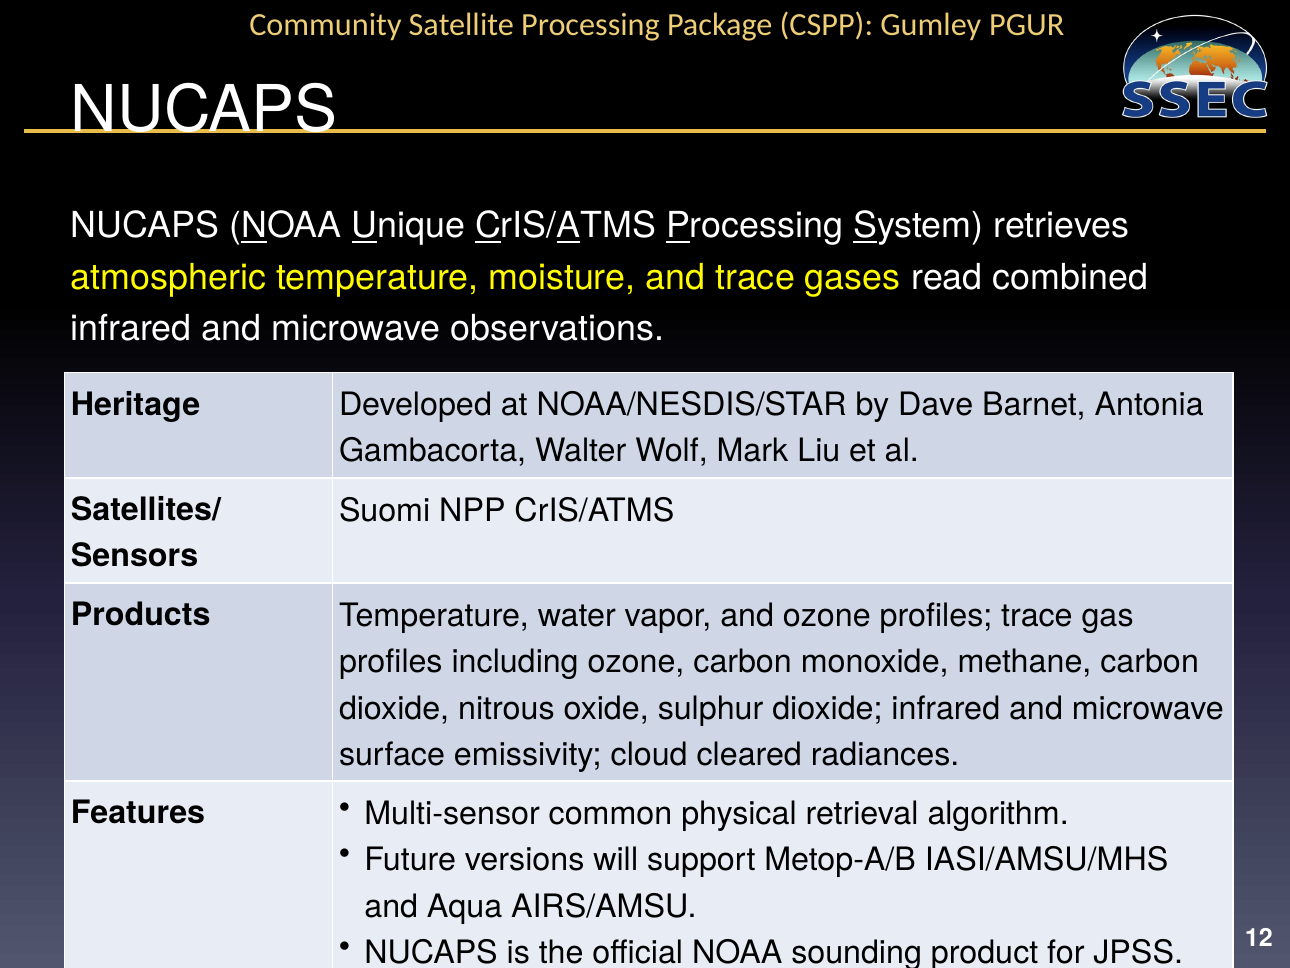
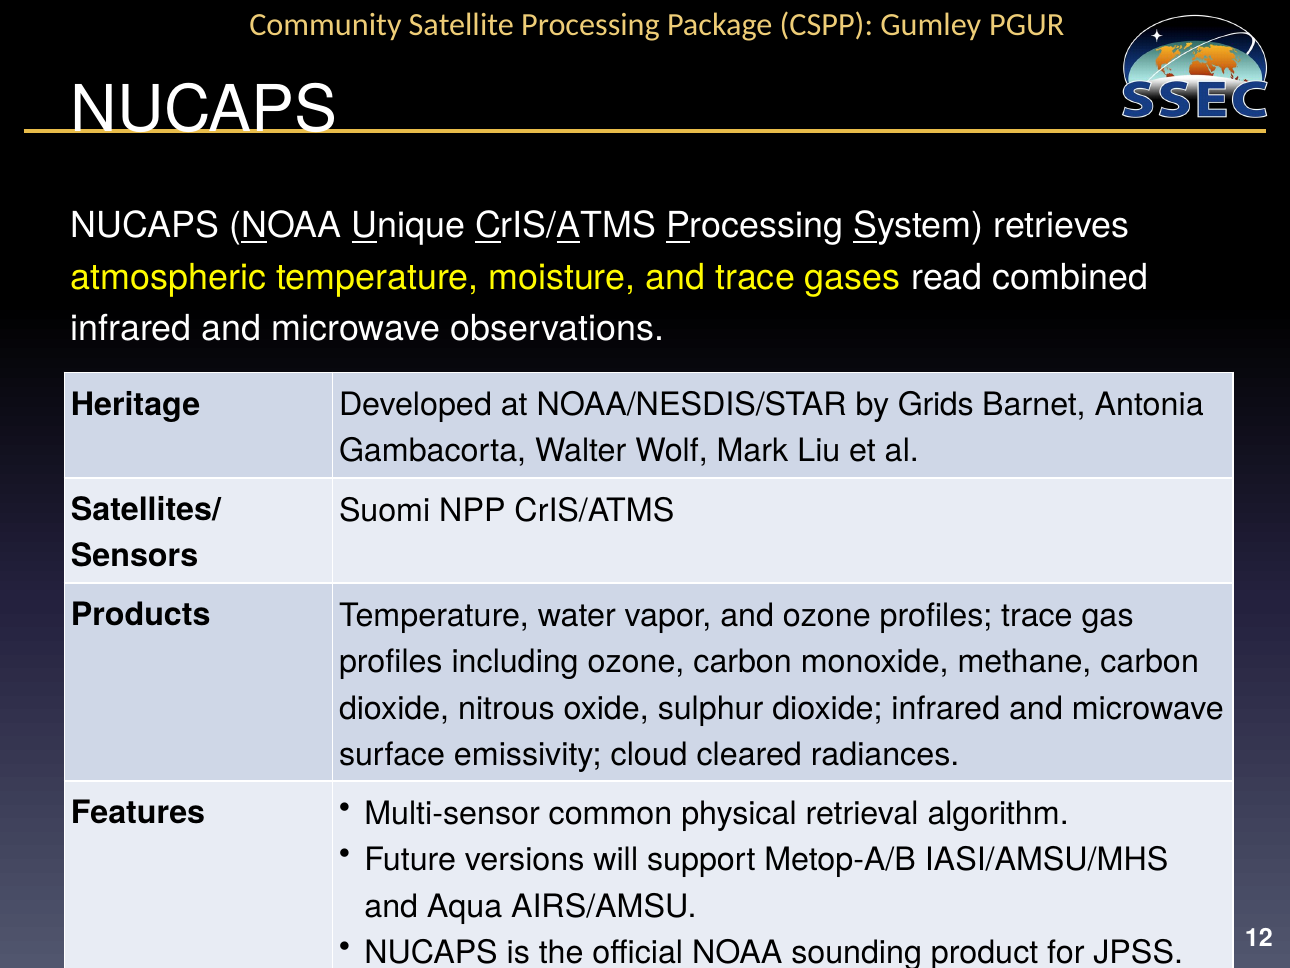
Dave: Dave -> Grids
